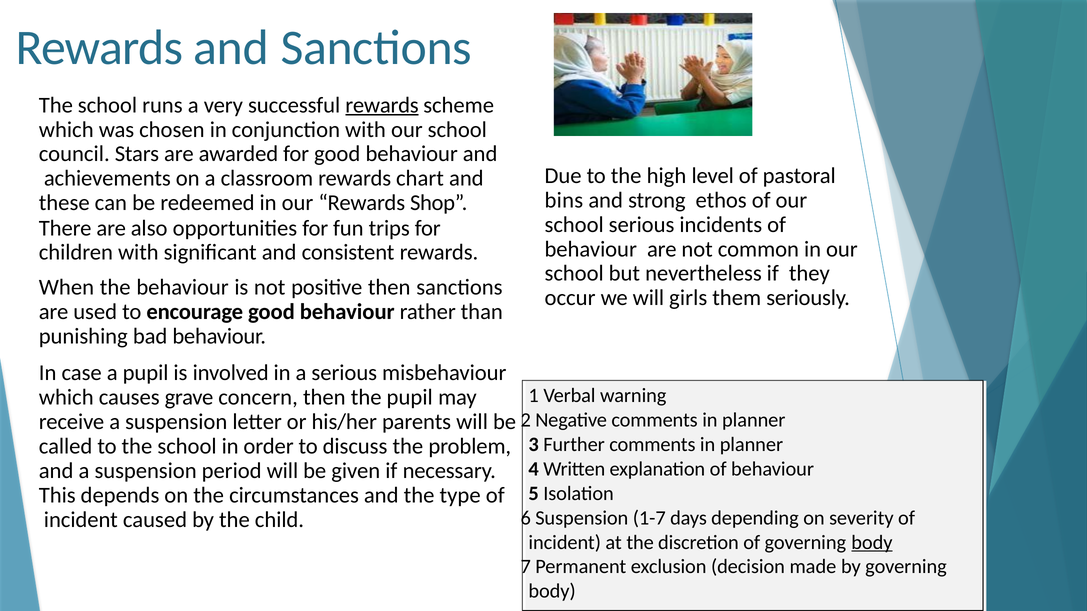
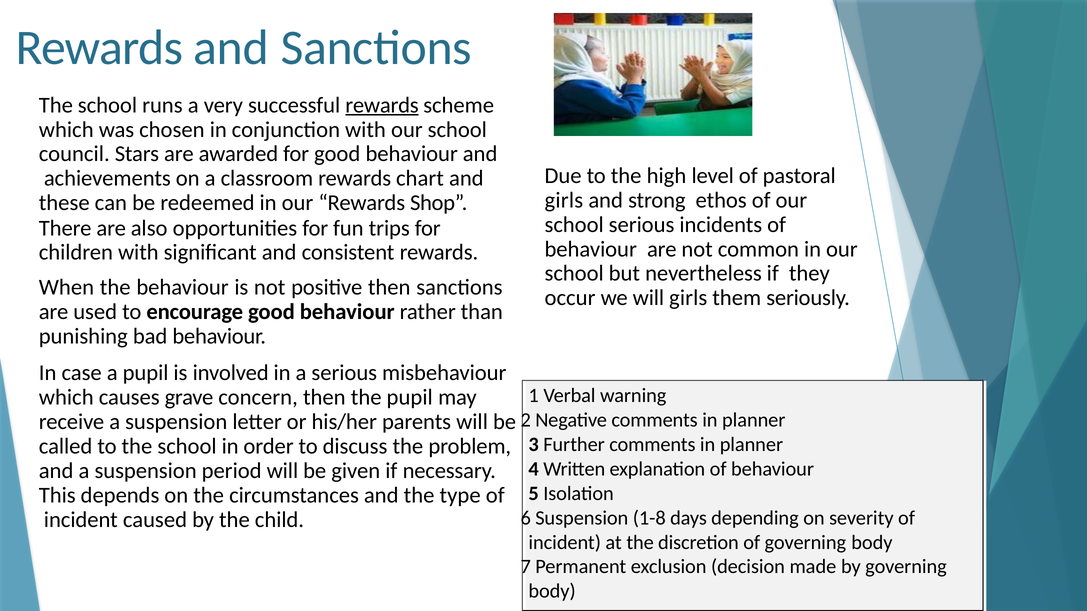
bins at (564, 200): bins -> girls
1-7: 1-7 -> 1-8
body at (872, 543) underline: present -> none
